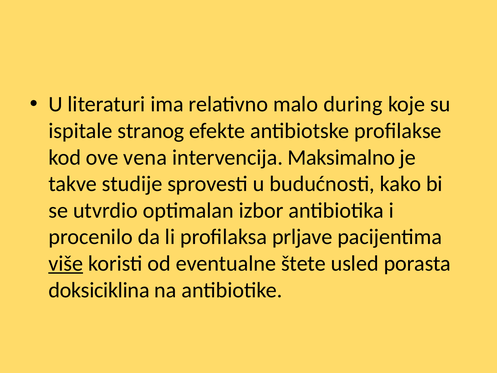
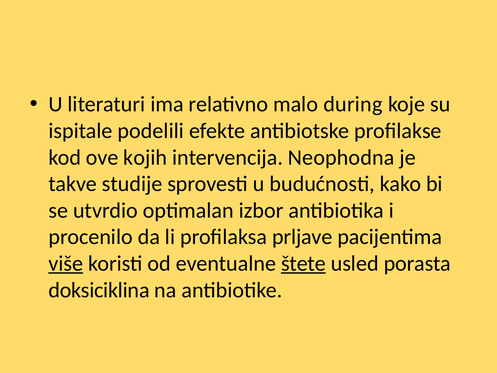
stranog: stranog -> podelili
vena: vena -> kojih
Maksimalno: Maksimalno -> Neophodna
štete underline: none -> present
